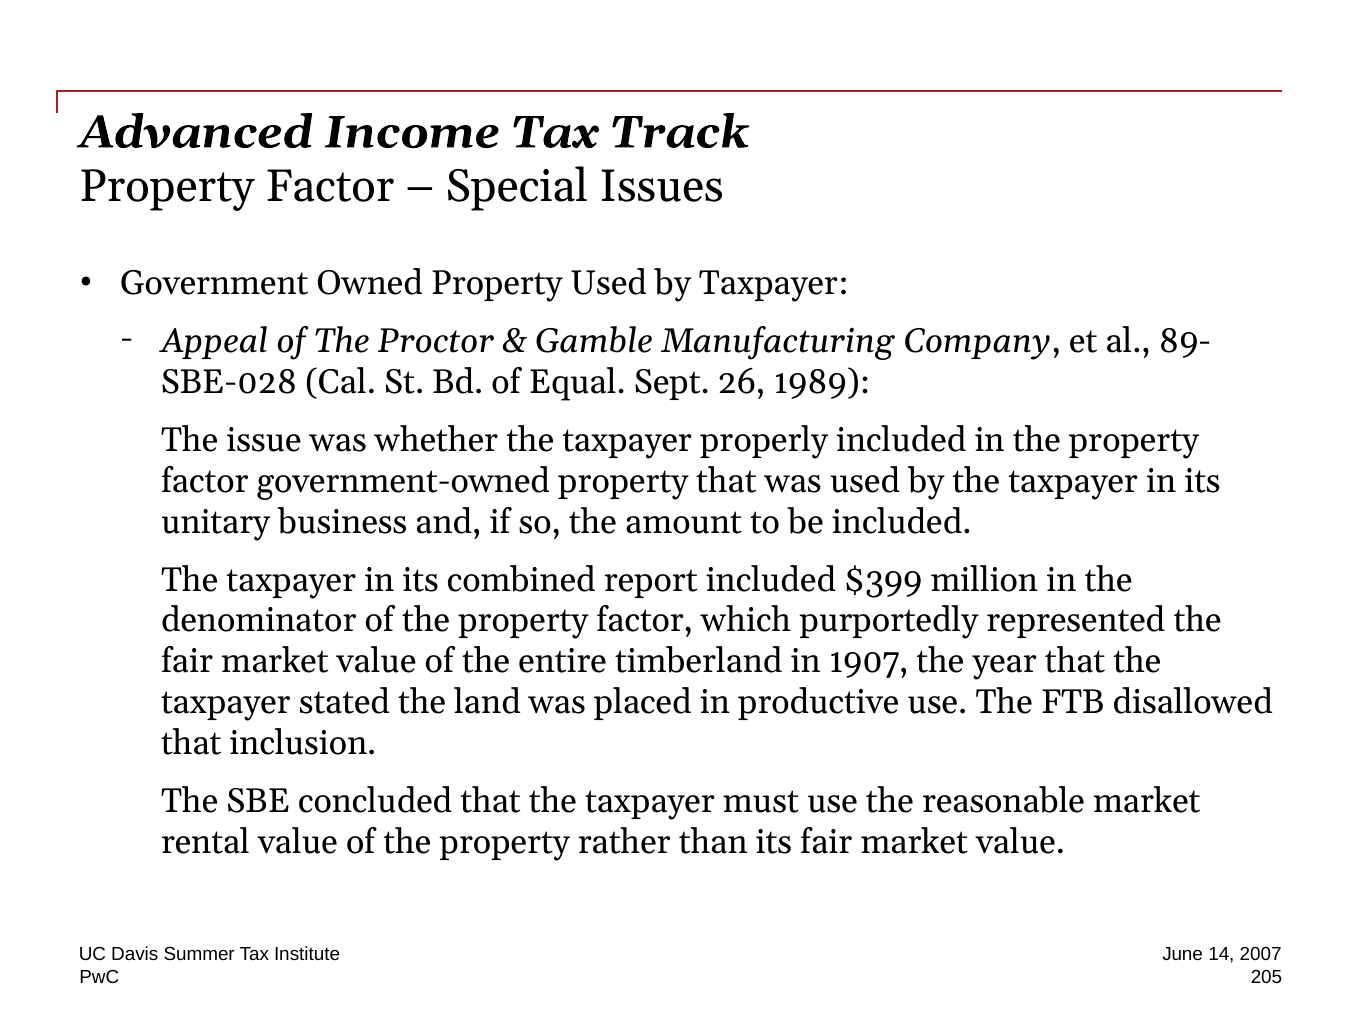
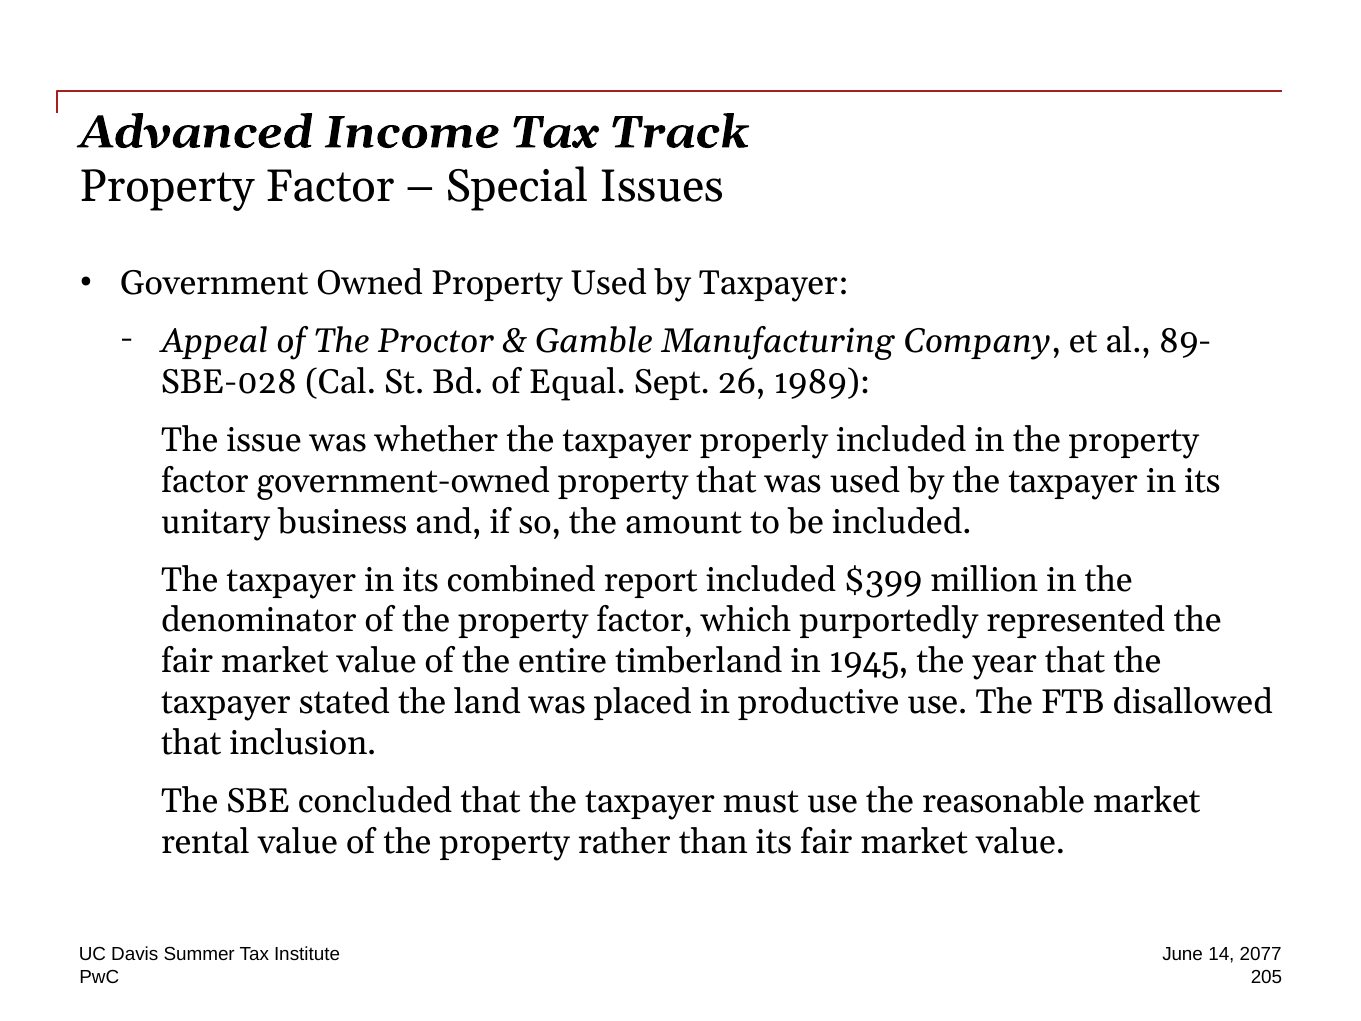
1907: 1907 -> 1945
2007: 2007 -> 2077
